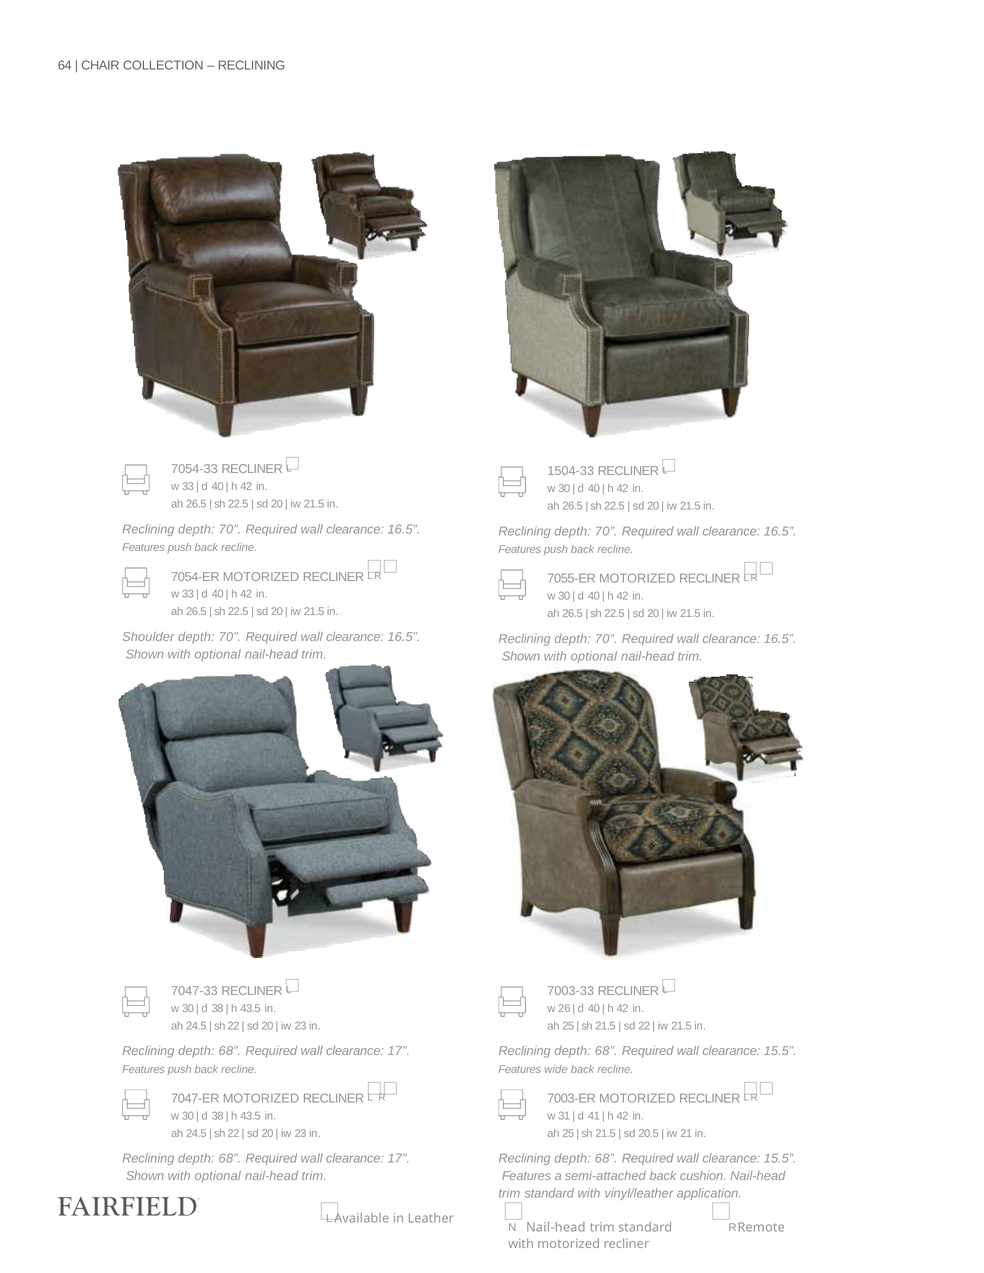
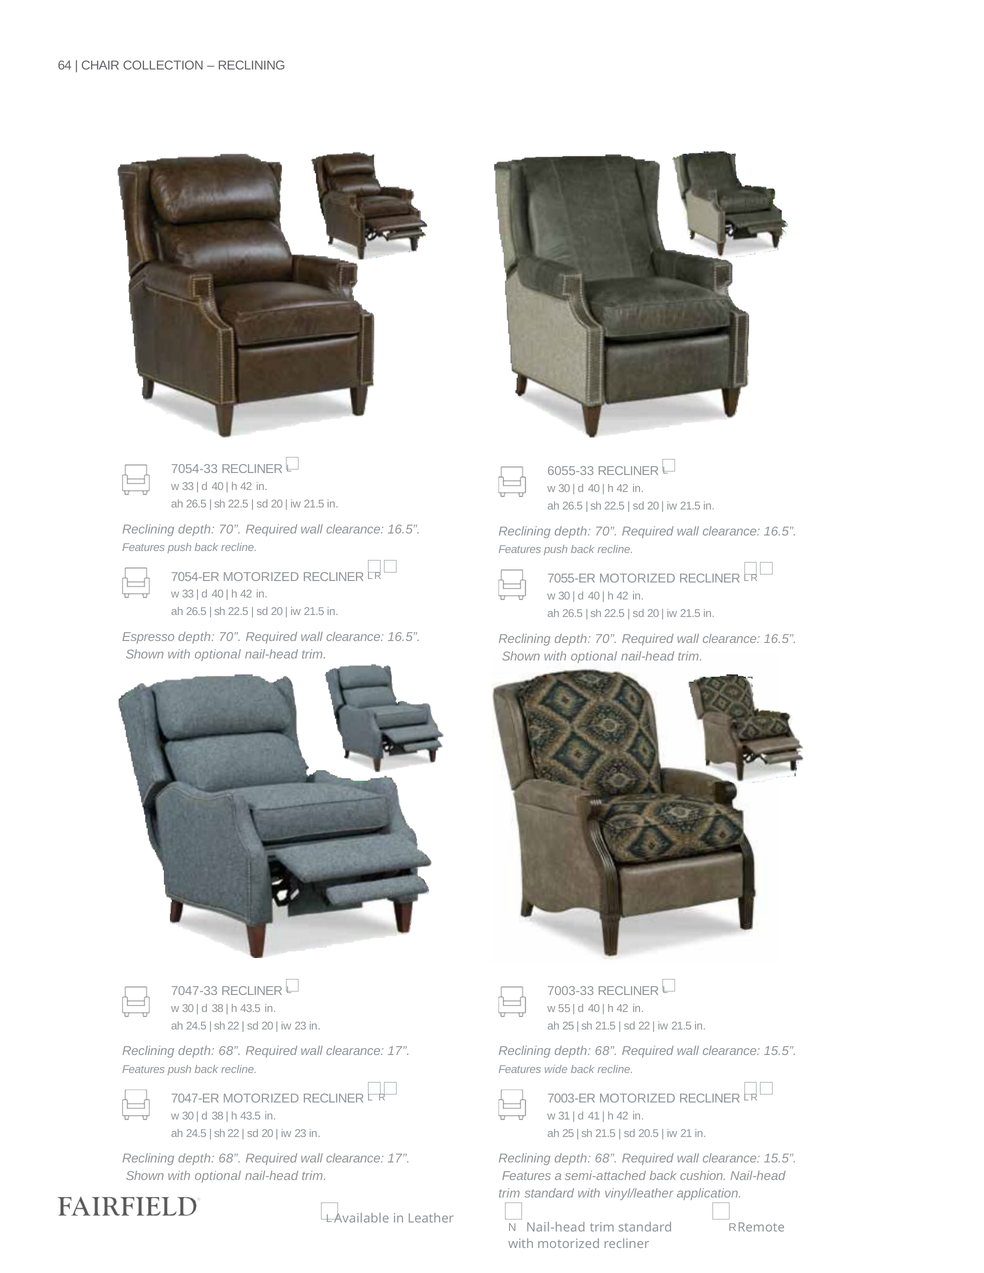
1504-33: 1504-33 -> 6055-33
Shoulder: Shoulder -> Espresso
26: 26 -> 55
